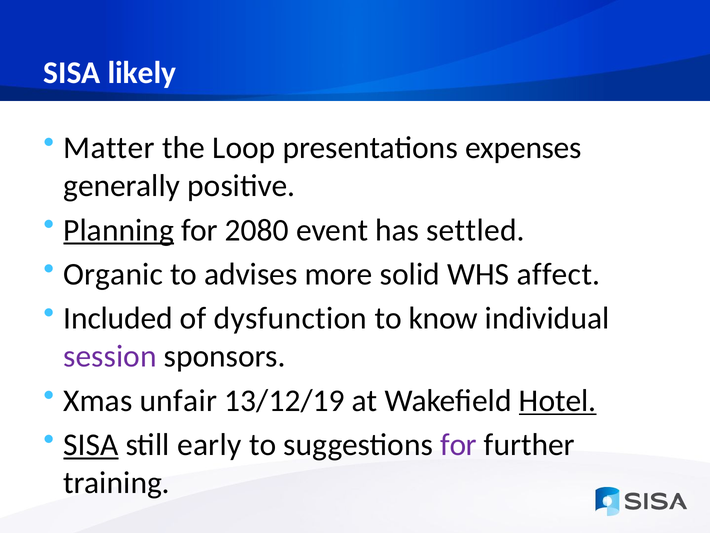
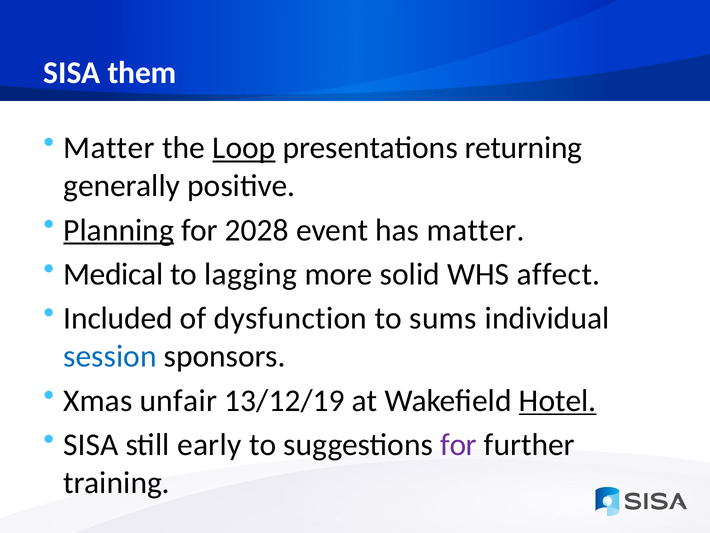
likely: likely -> them
Loop underline: none -> present
expenses: expenses -> returning
2080: 2080 -> 2028
has settled: settled -> matter
Organic: Organic -> Medical
advises: advises -> lagging
know: know -> sums
session colour: purple -> blue
SISA at (91, 445) underline: present -> none
